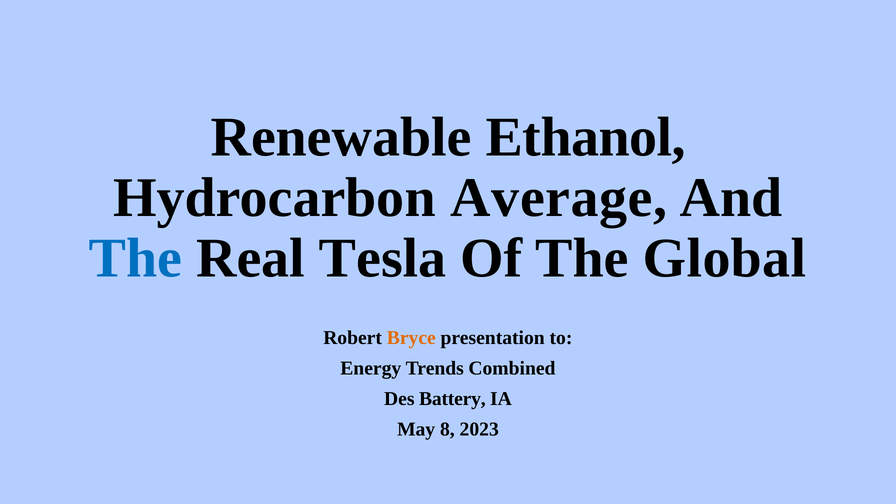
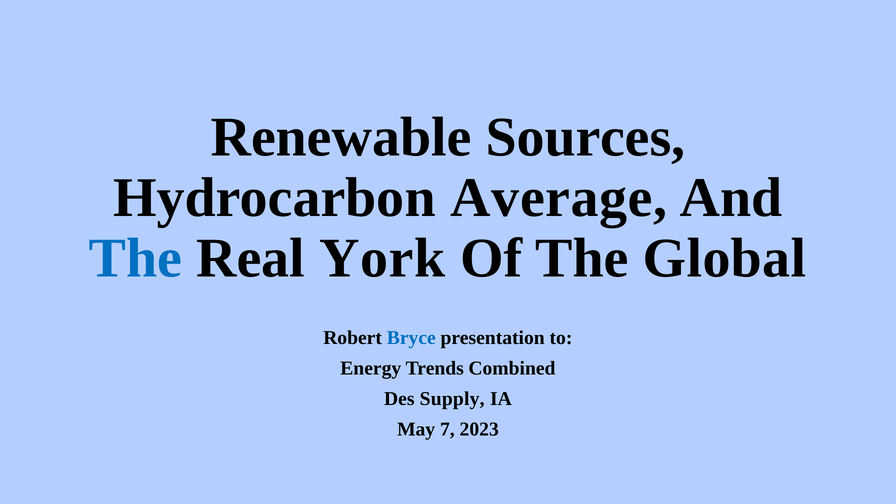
Ethanol: Ethanol -> Sources
Tesla: Tesla -> York
Bryce colour: orange -> blue
Battery: Battery -> Supply
8: 8 -> 7
